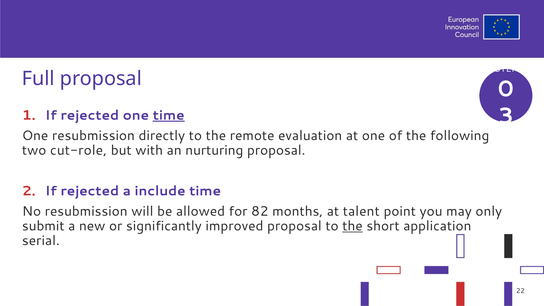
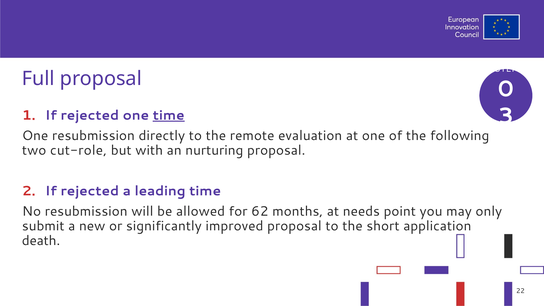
include: include -> leading
82: 82 -> 62
talent: talent -> needs
the at (353, 226) underline: present -> none
serial: serial -> death
